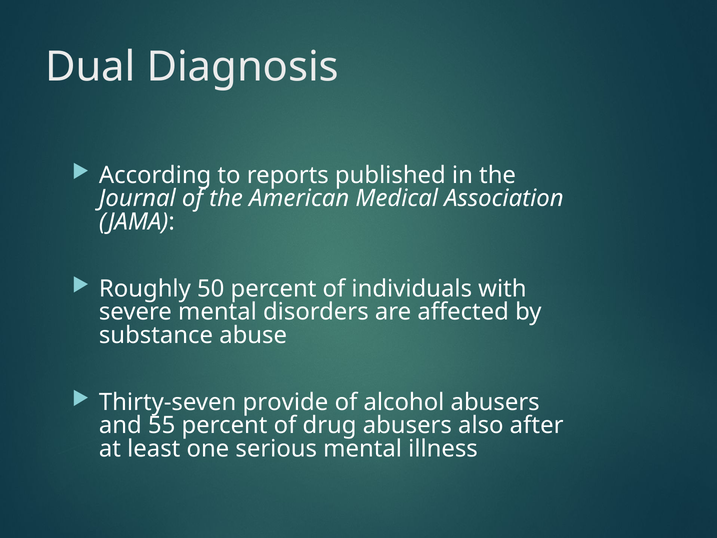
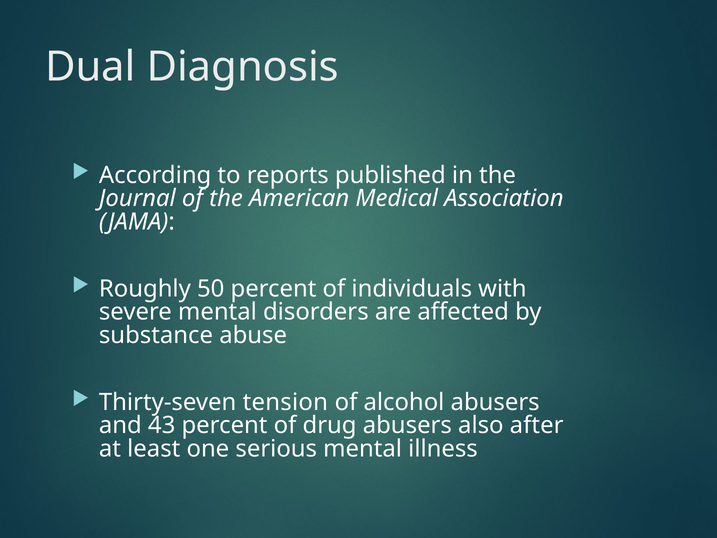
provide: provide -> tension
55: 55 -> 43
